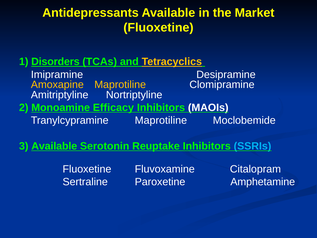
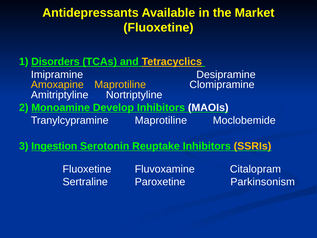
Efficacy: Efficacy -> Develop
3 Available: Available -> Ingestion
SSRIs colour: light blue -> yellow
Amphetamine: Amphetamine -> Parkinsonism
